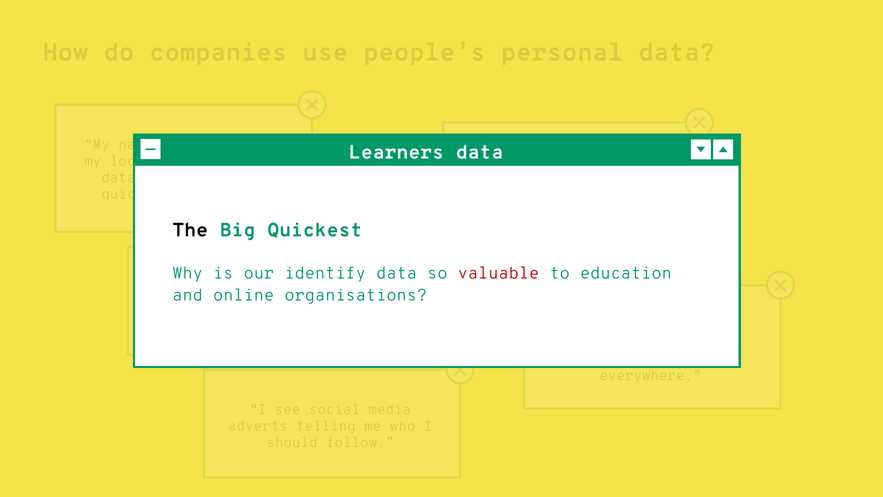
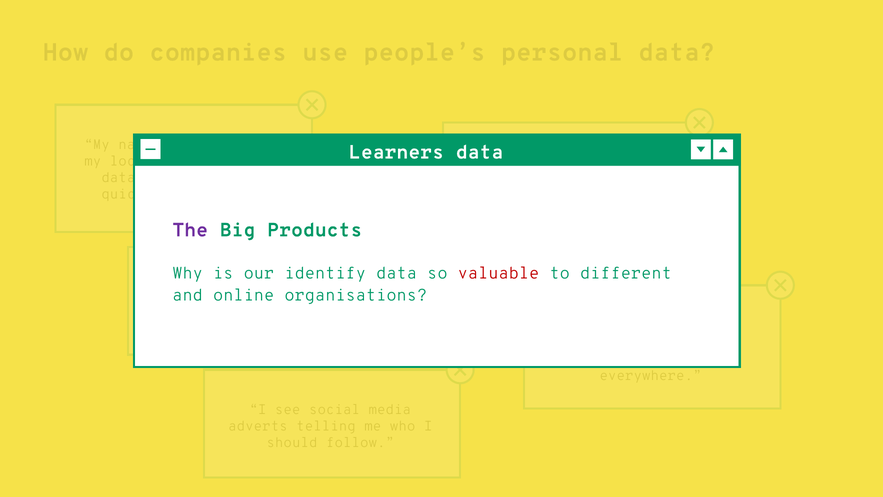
The at (190, 230) colour: black -> purple
Big Quickest: Quickest -> Products
education: education -> different
